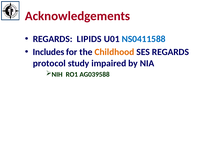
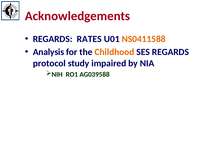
LIPIDS: LIPIDS -> RATES
NS0411588 colour: blue -> orange
Includes: Includes -> Analysis
